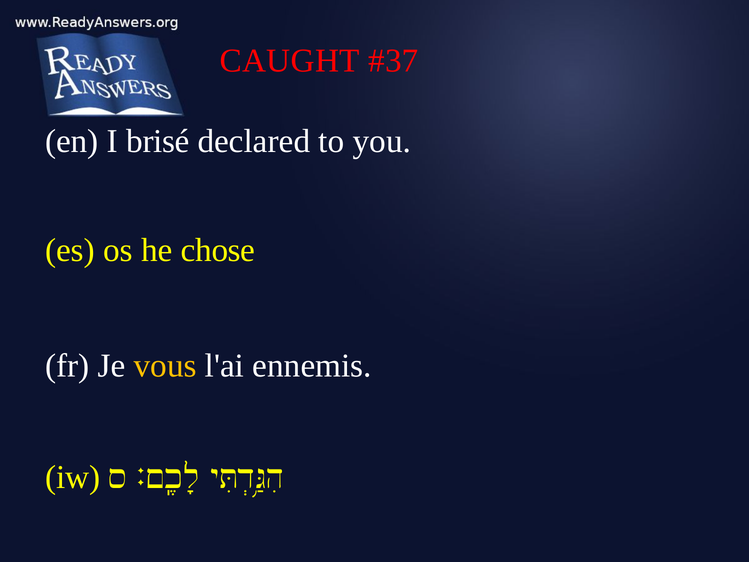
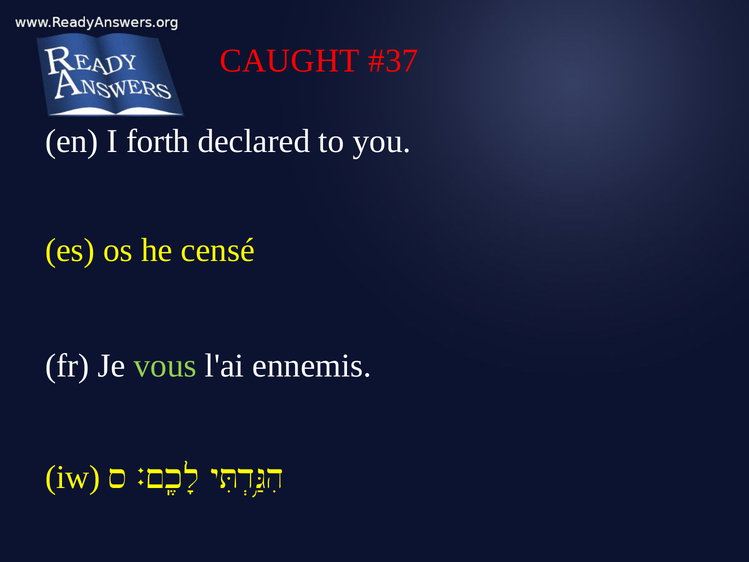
brisé: brisé -> forth
chose: chose -> censé
vous colour: yellow -> light green
